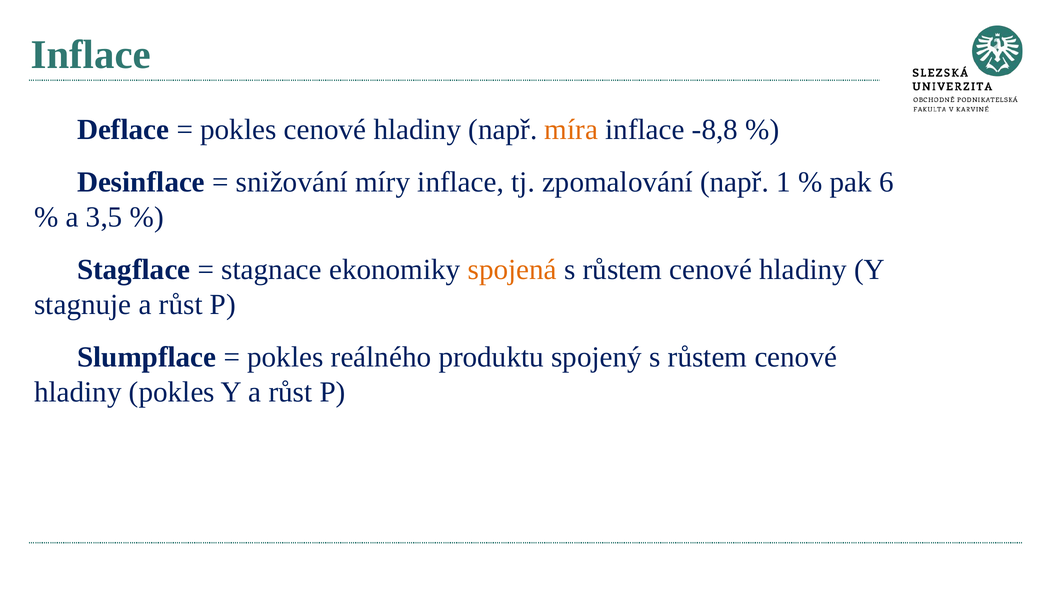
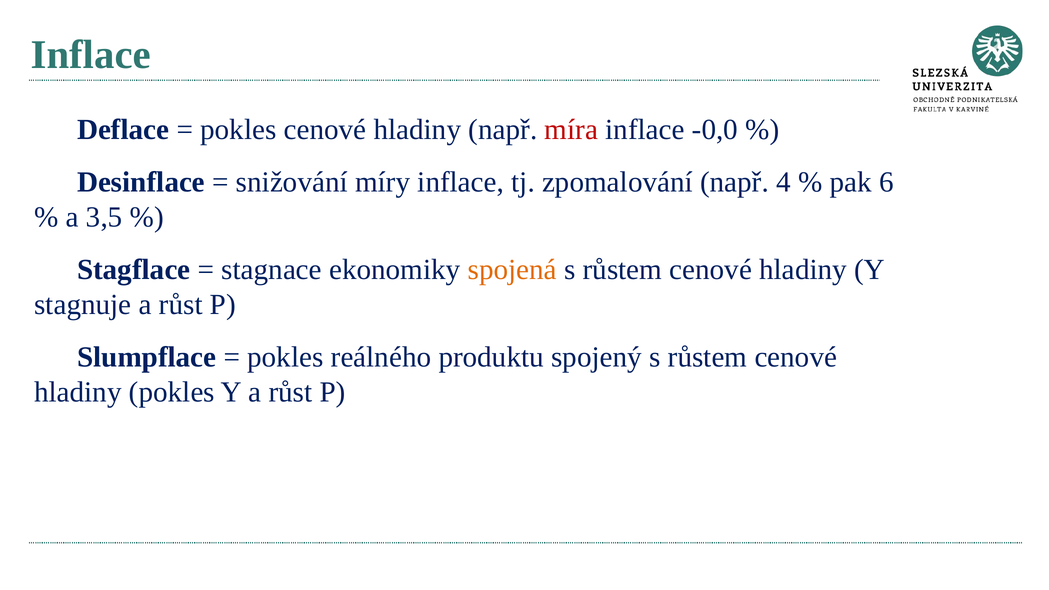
míra colour: orange -> red
-8,8: -8,8 -> -0,0
1: 1 -> 4
